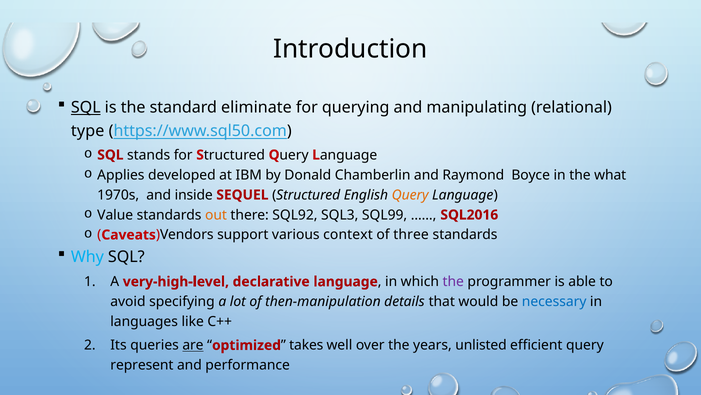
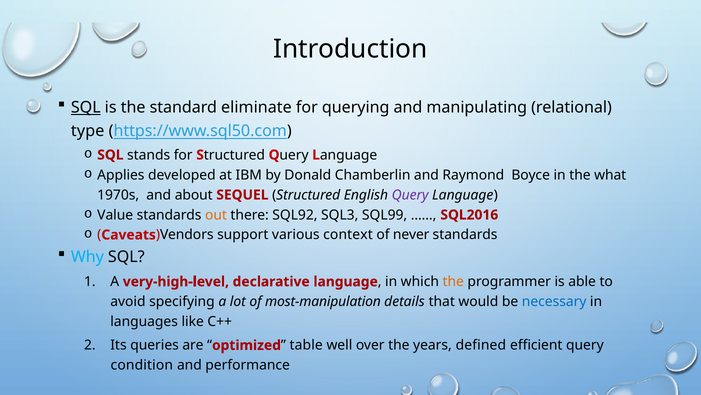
inside: inside -> about
Query at (410, 195) colour: orange -> purple
three: three -> never
the at (453, 281) colour: purple -> orange
then-manipulation: then-manipulation -> most-manipulation
are underline: present -> none
takes: takes -> table
unlisted: unlisted -> defined
represent: represent -> condition
